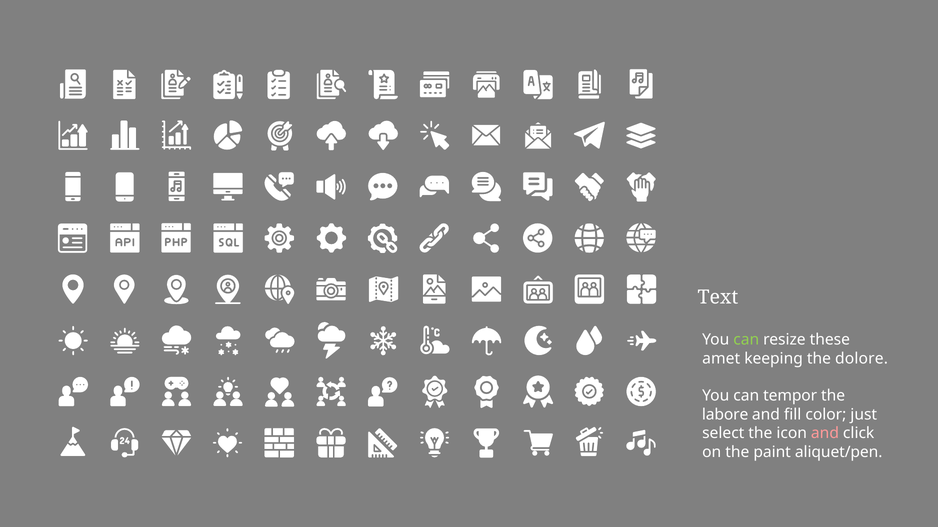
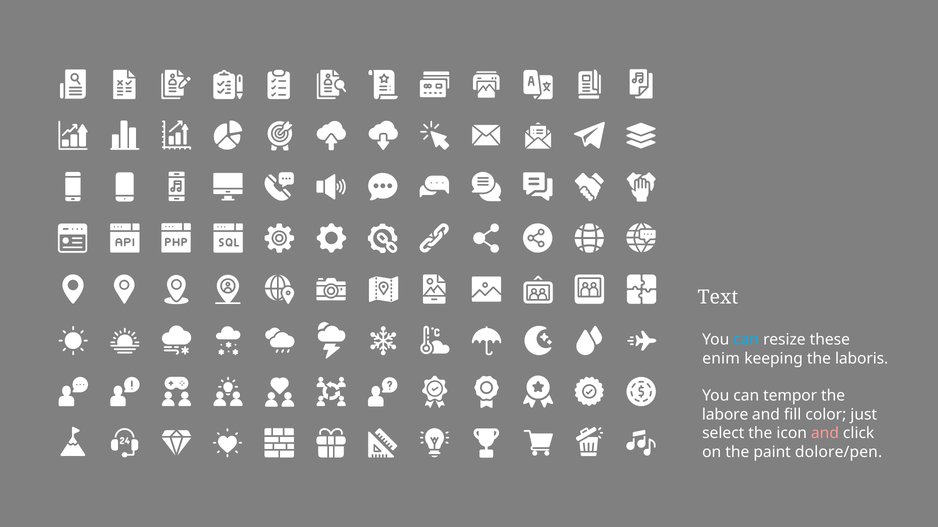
can at (746, 340) colour: light green -> light blue
amet: amet -> enim
dolore: dolore -> laboris
aliquet/pen: aliquet/pen -> dolore/pen
